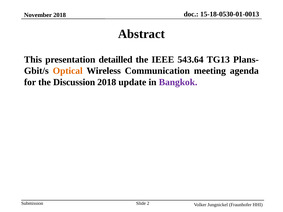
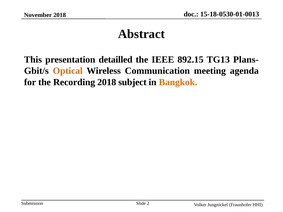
543.64: 543.64 -> 892.15
Discussion: Discussion -> Recording
update: update -> subject
Bangkok colour: purple -> orange
